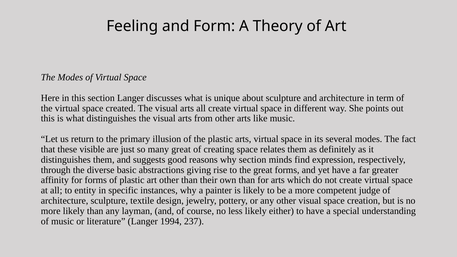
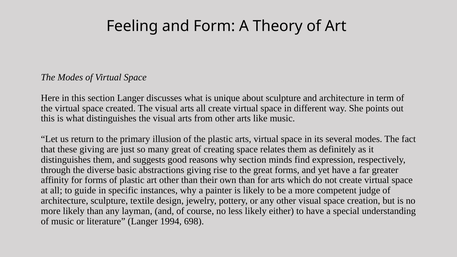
these visible: visible -> giving
entity: entity -> guide
237: 237 -> 698
